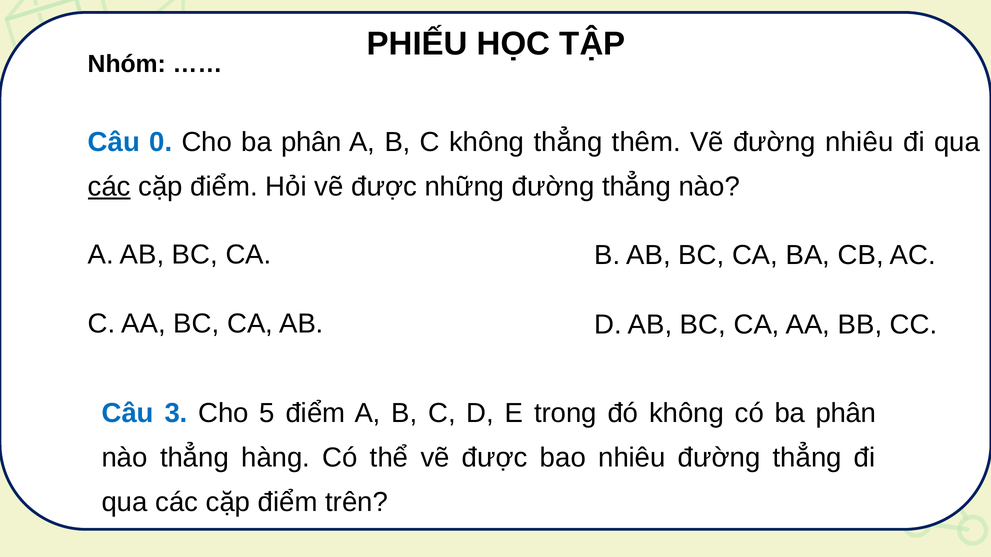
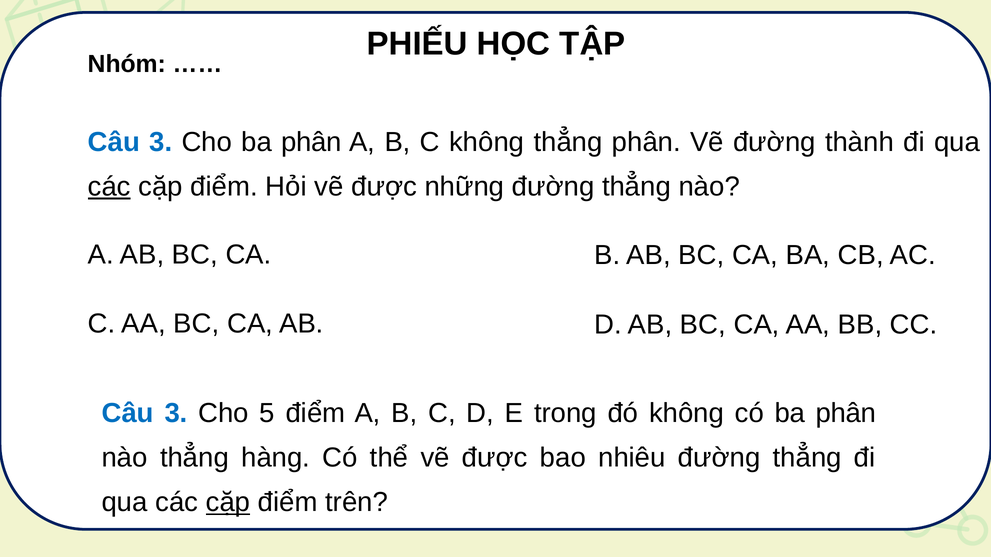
0 at (161, 142): 0 -> 3
thẳng thêm: thêm -> phân
đường nhiêu: nhiêu -> thành
cặp at (228, 503) underline: none -> present
